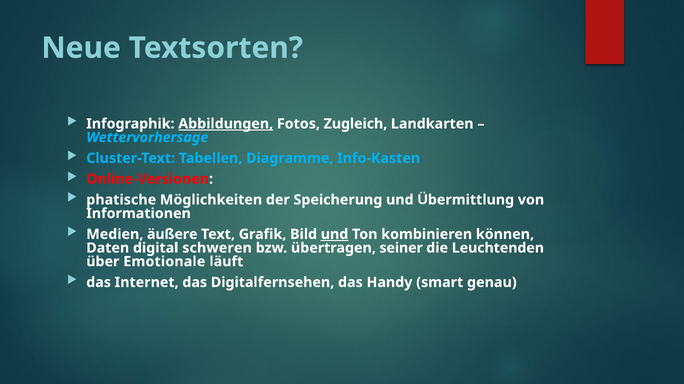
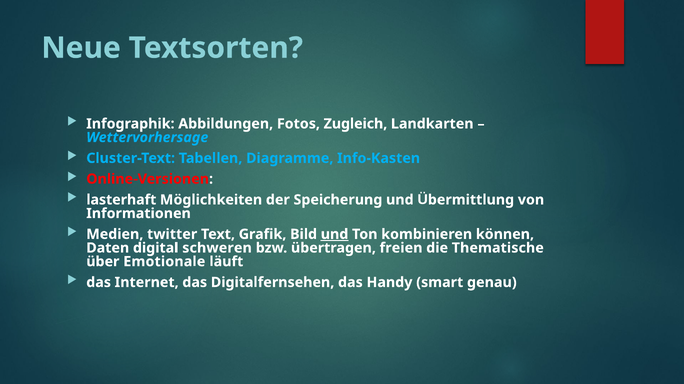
Abbildungen underline: present -> none
phatische: phatische -> lasterhaft
äußere: äußere -> twitter
seiner: seiner -> freien
Leuchtenden: Leuchtenden -> Thematische
